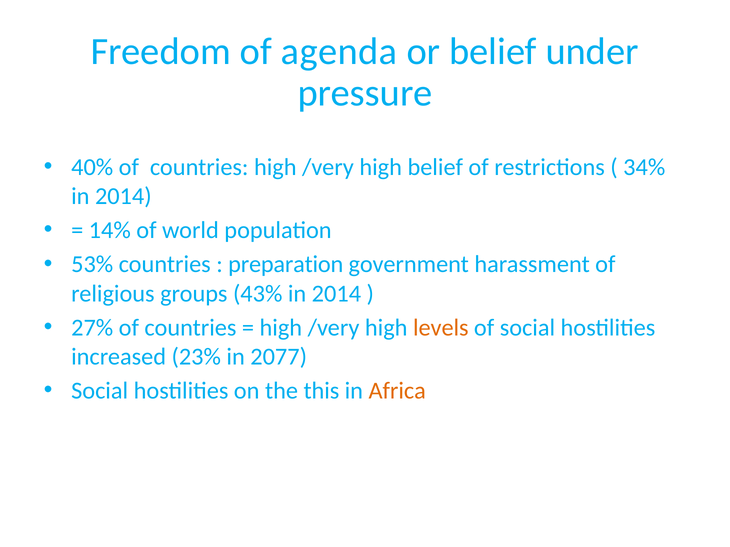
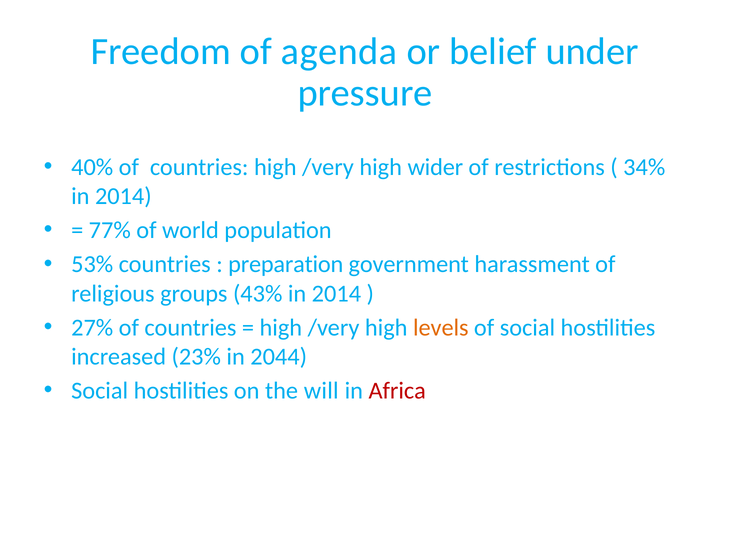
high belief: belief -> wider
14%: 14% -> 77%
2077: 2077 -> 2044
this: this -> will
Africa colour: orange -> red
